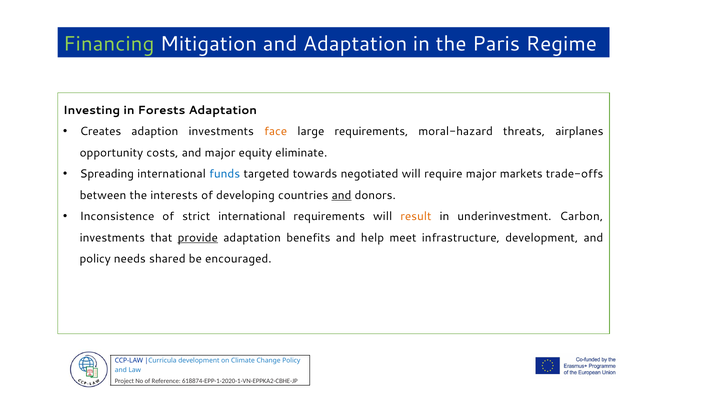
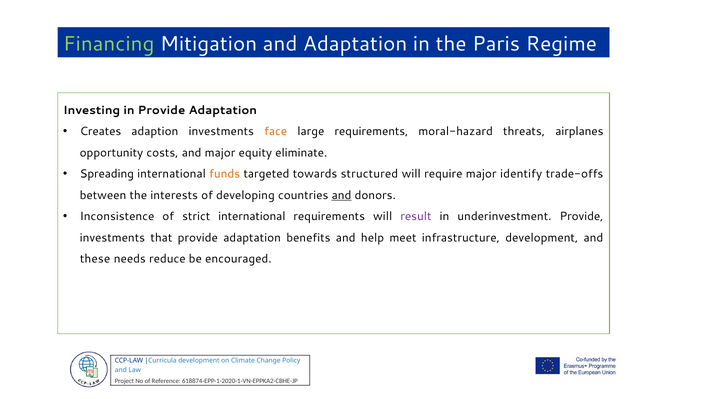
in Forests: Forests -> Provide
funds colour: blue -> orange
negotiated: negotiated -> structured
markets: markets -> identify
result colour: orange -> purple
underinvestment Carbon: Carbon -> Provide
provide at (198, 238) underline: present -> none
policy at (95, 259): policy -> these
shared: shared -> reduce
